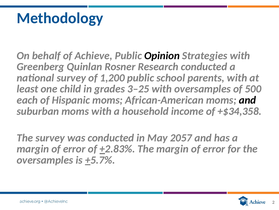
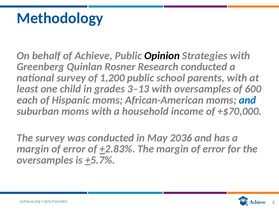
3–25: 3–25 -> 3–13
500: 500 -> 600
and at (247, 100) colour: black -> blue
+$34,358: +$34,358 -> +$70,000
2057: 2057 -> 2036
